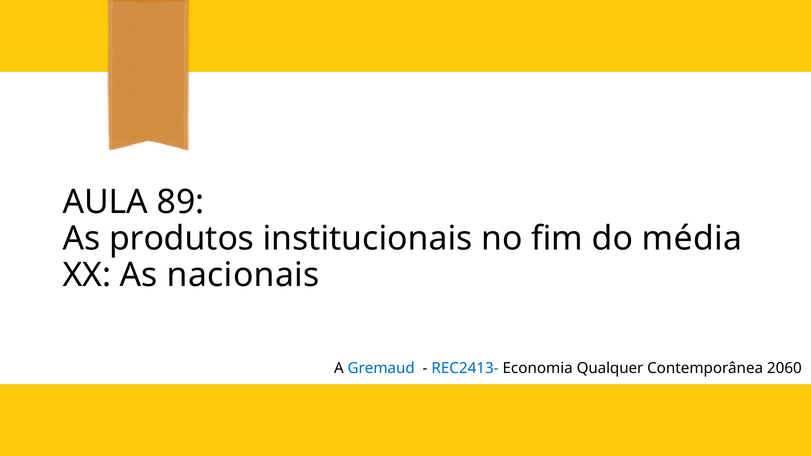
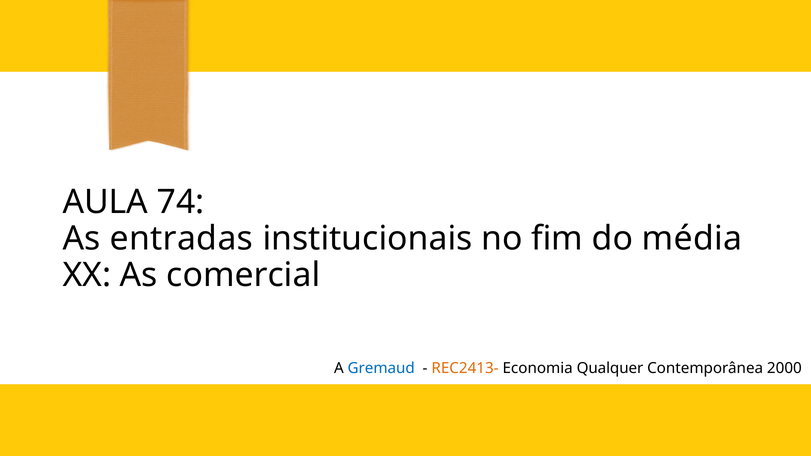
89: 89 -> 74
produtos: produtos -> entradas
nacionais: nacionais -> comercial
REC2413- colour: blue -> orange
2060: 2060 -> 2000
